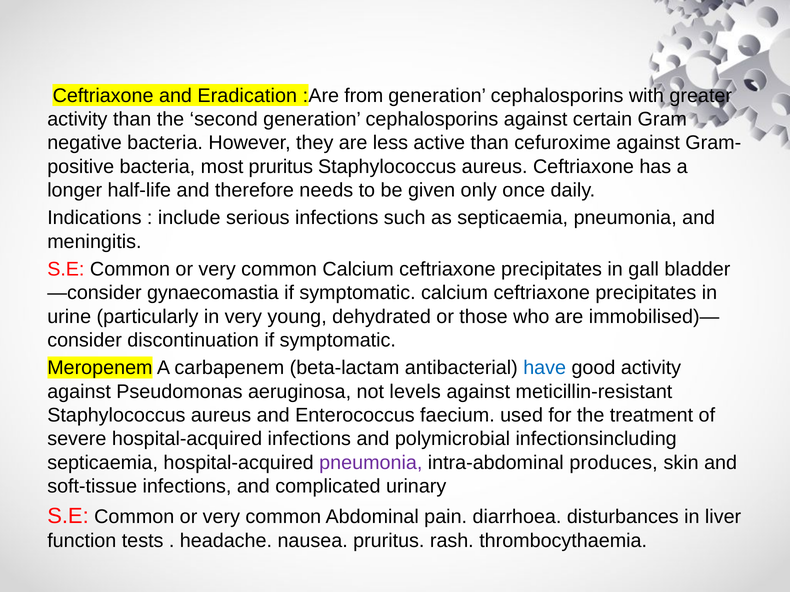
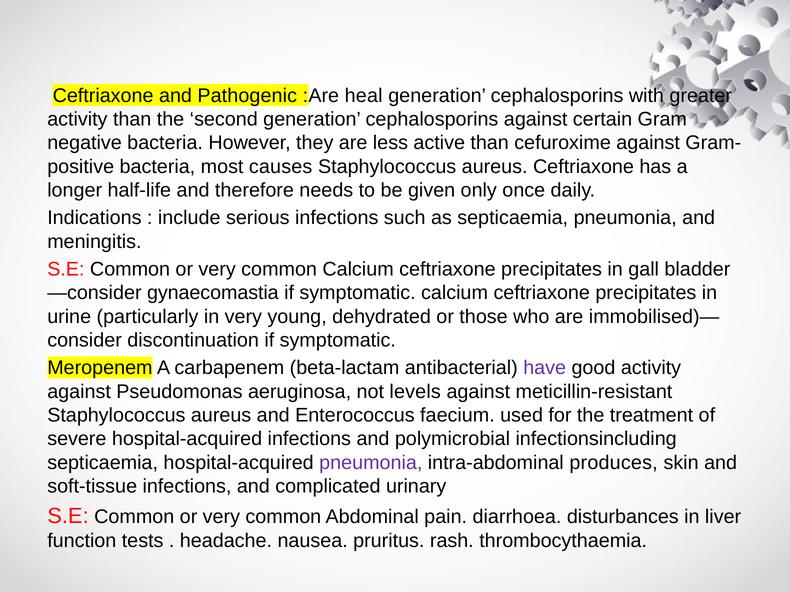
Eradication: Eradication -> Pathogenic
from: from -> heal
most pruritus: pruritus -> causes
have colour: blue -> purple
